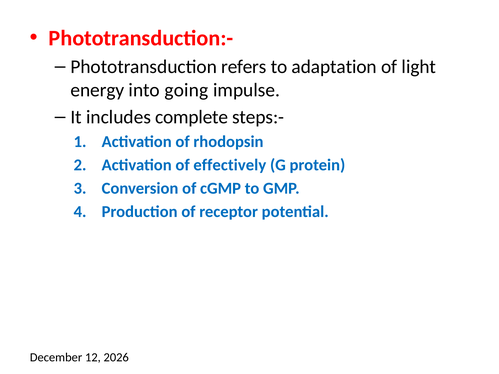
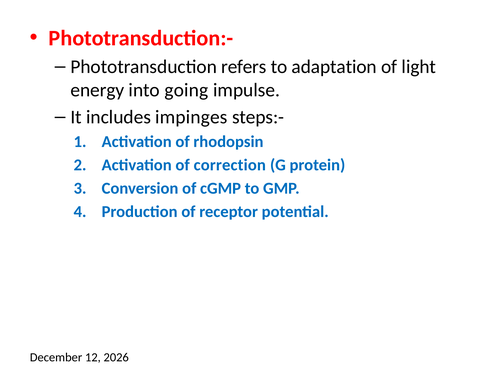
complete: complete -> impinges
effectively: effectively -> correction
